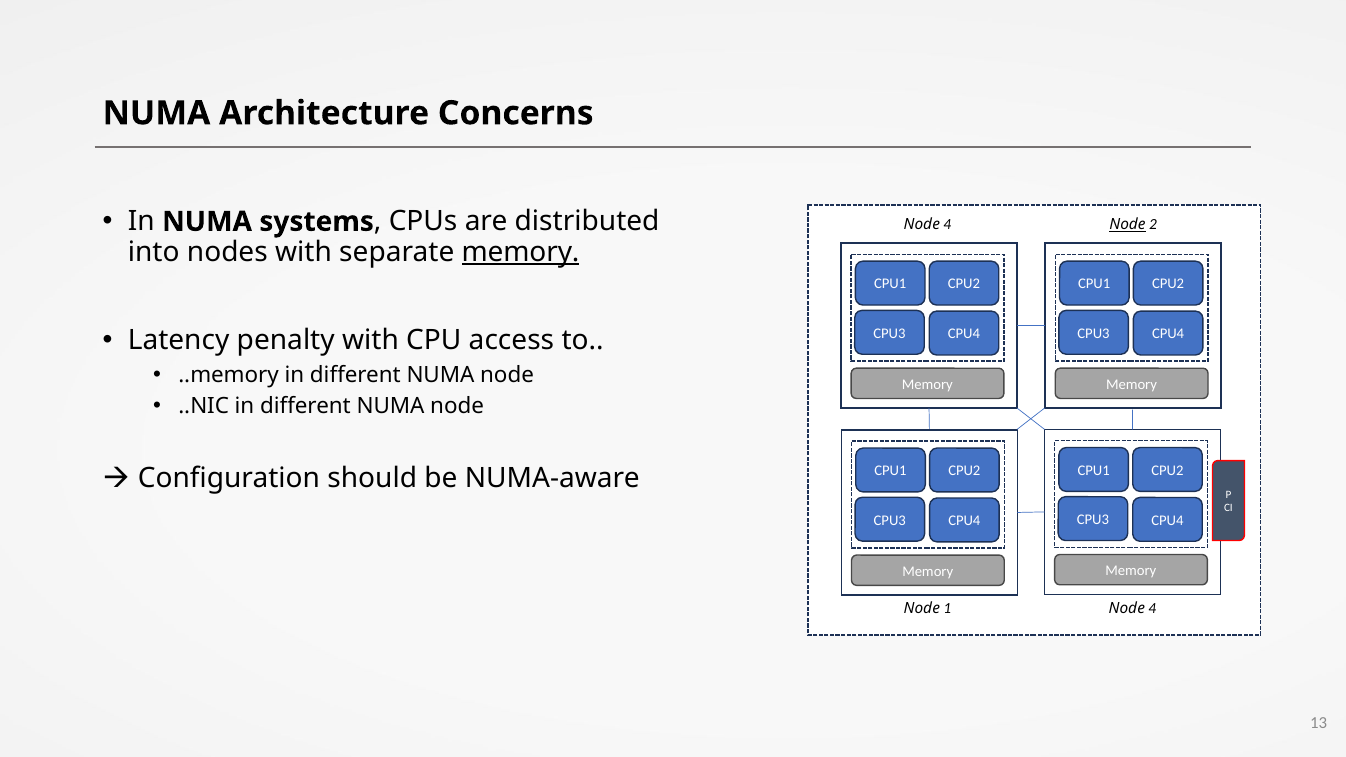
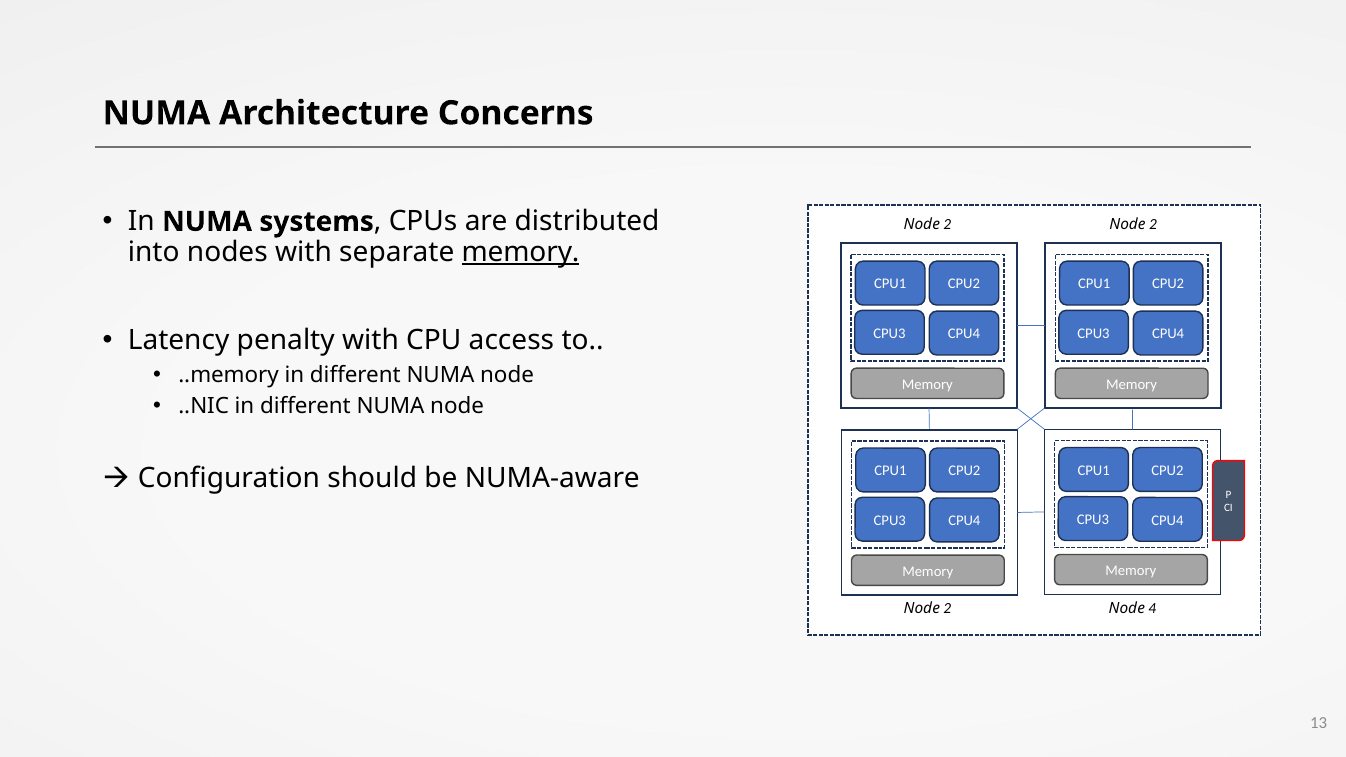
Node at (1127, 225) underline: present -> none
4 at (947, 225): 4 -> 2
1 at (947, 608): 1 -> 2
